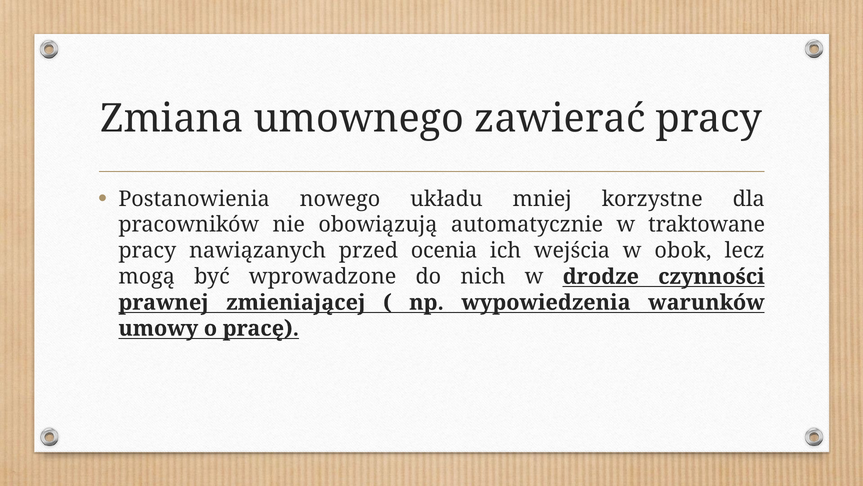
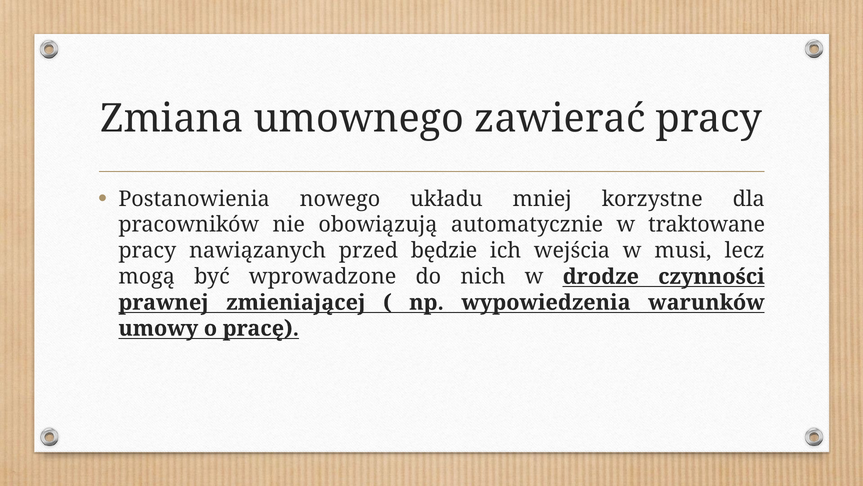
ocenia: ocenia -> będzie
obok: obok -> musi
